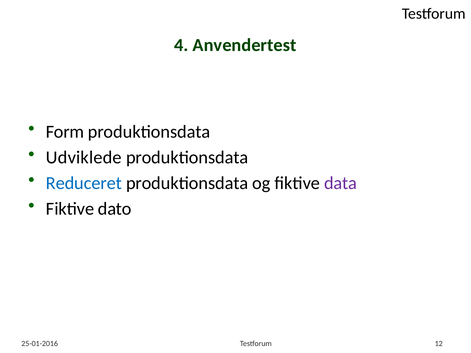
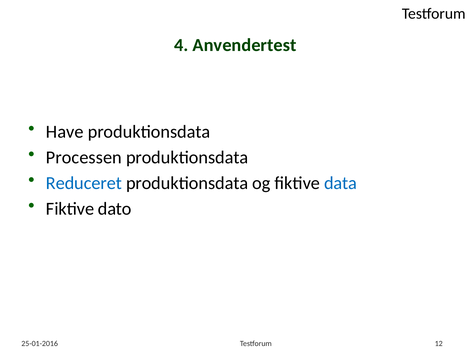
Form: Form -> Have
Udviklede: Udviklede -> Processen
data colour: purple -> blue
